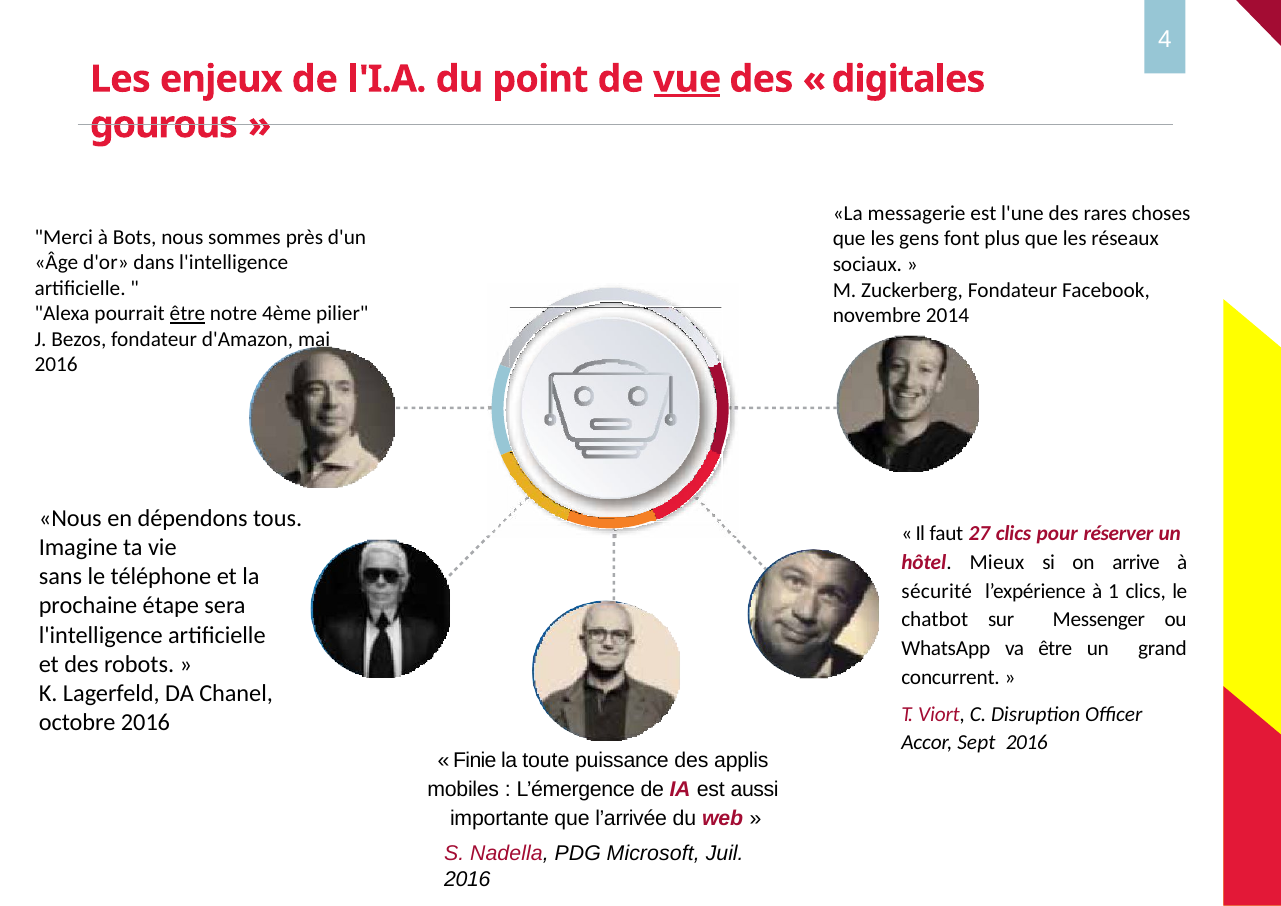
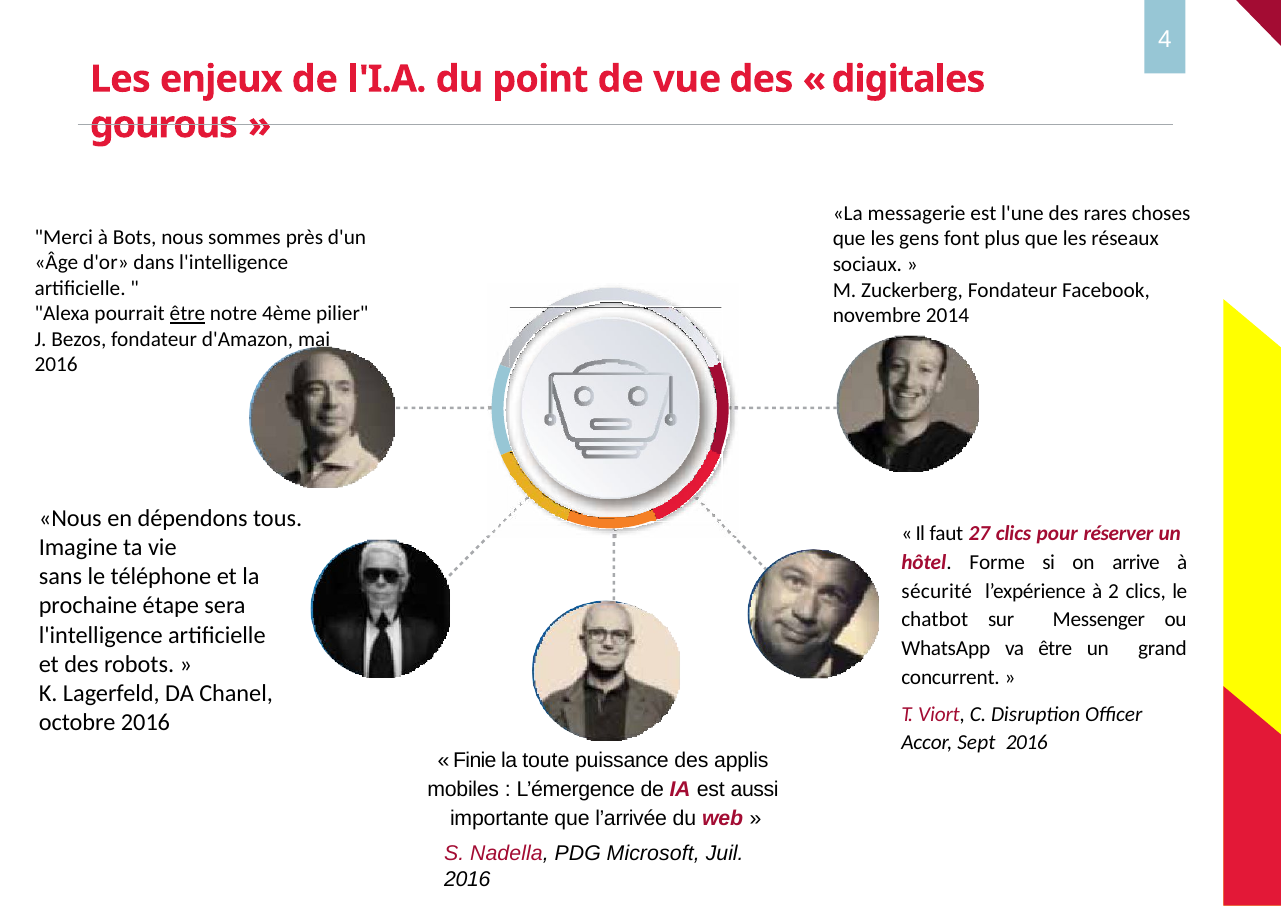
vue underline: present -> none
Mieux: Mieux -> Forme
1: 1 -> 2
